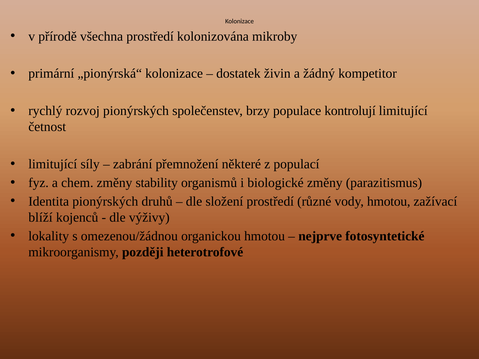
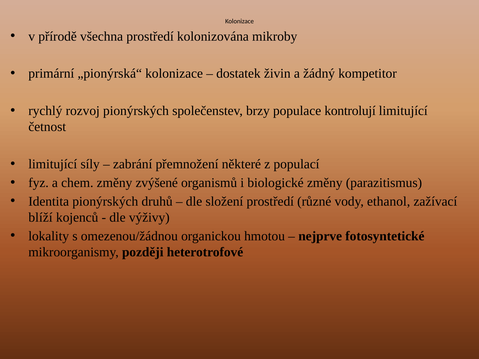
stability: stability -> zvýšené
vody hmotou: hmotou -> ethanol
